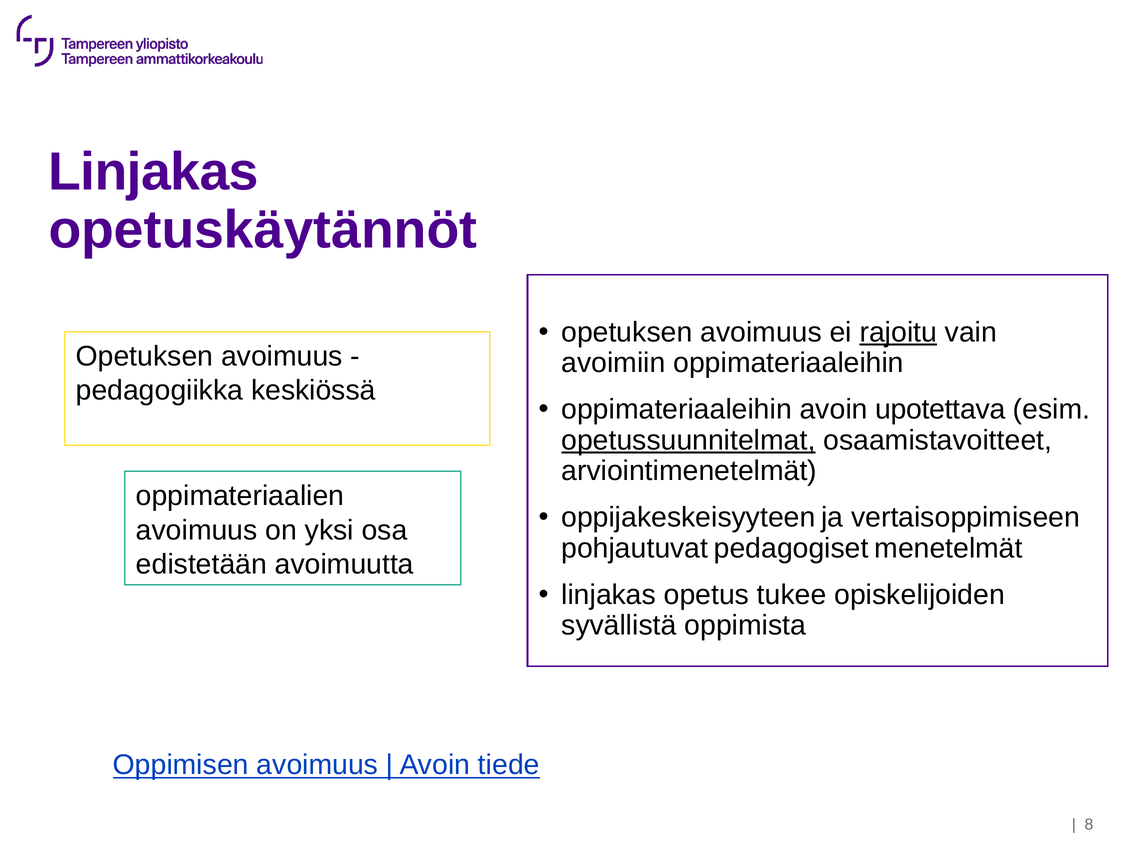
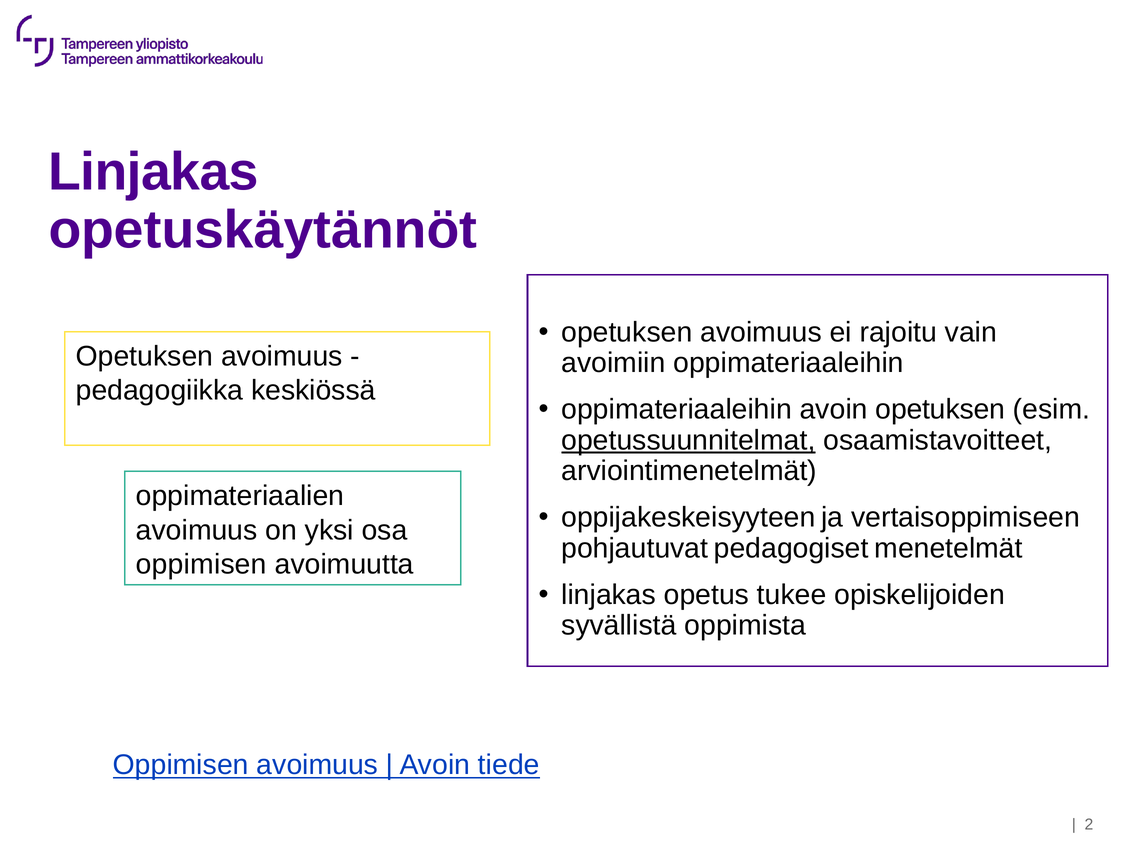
rajoitu underline: present -> none
avoin upotettava: upotettava -> opetuksen
edistetään at (201, 564): edistetään -> oppimisen
8: 8 -> 2
